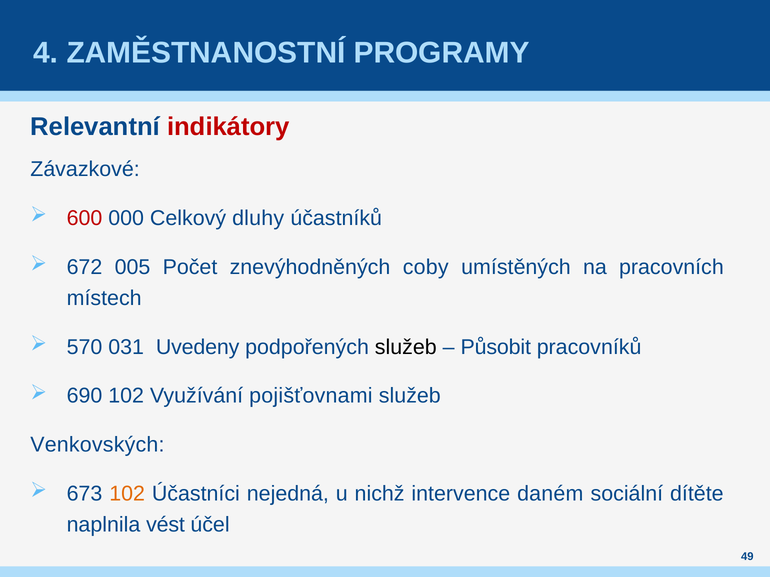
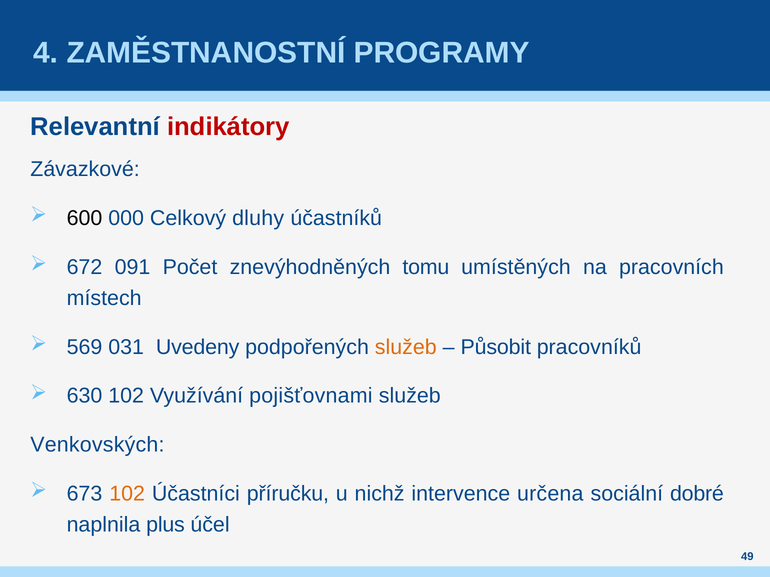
600 colour: red -> black
005: 005 -> 091
coby: coby -> tomu
570: 570 -> 569
služeb at (406, 347) colour: black -> orange
690: 690 -> 630
nejedná: nejedná -> příručku
daném: daném -> určena
dítěte: dítěte -> dobré
vést: vést -> plus
